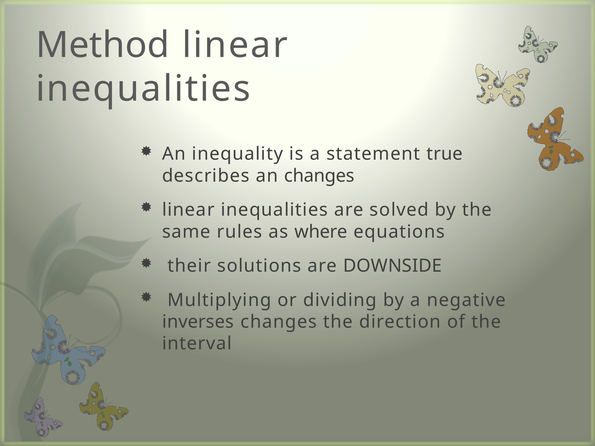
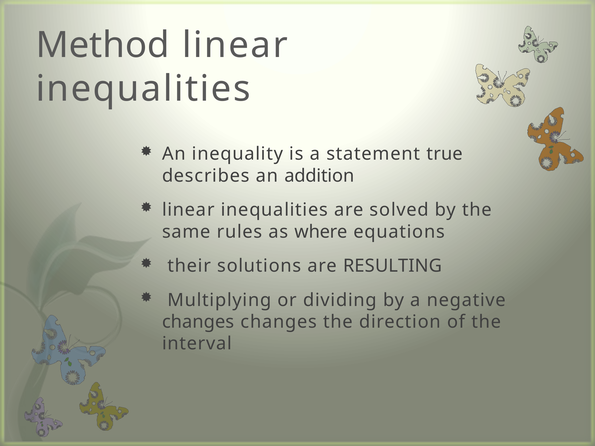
an changes: changes -> addition
DOWNSIDE: DOWNSIDE -> RESULTING
inverses at (198, 322): inverses -> changes
